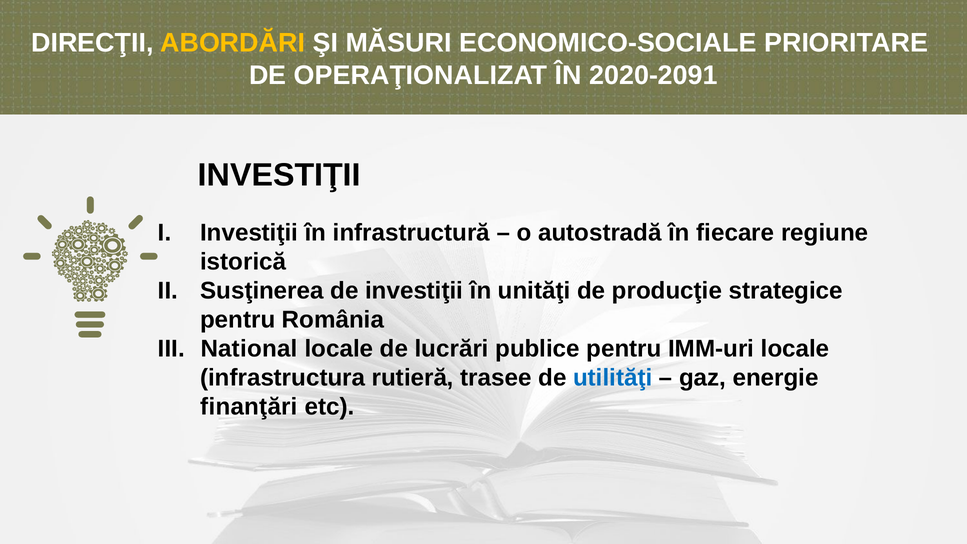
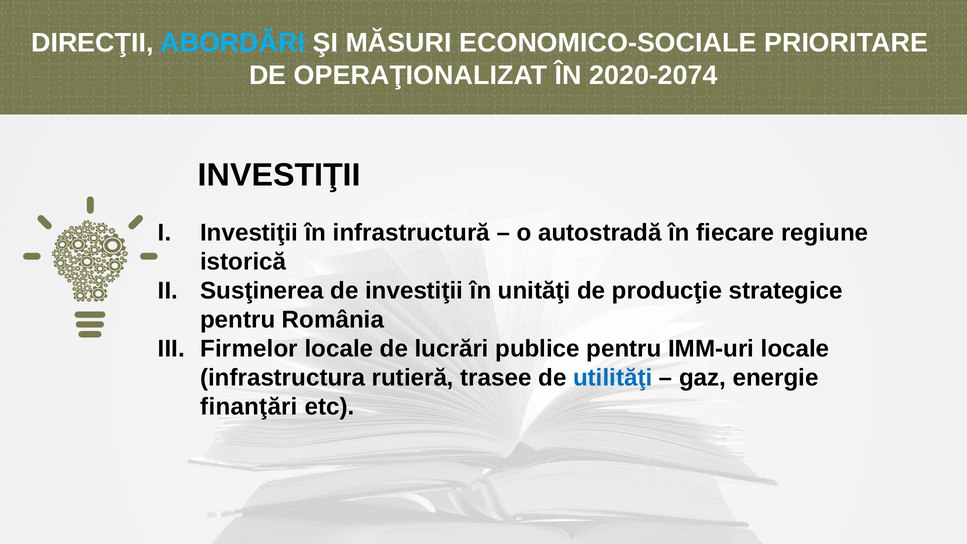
ABORDĂRI colour: yellow -> light blue
2020-2091: 2020-2091 -> 2020-2074
National: National -> Firmelor
